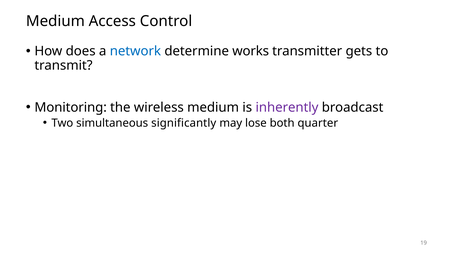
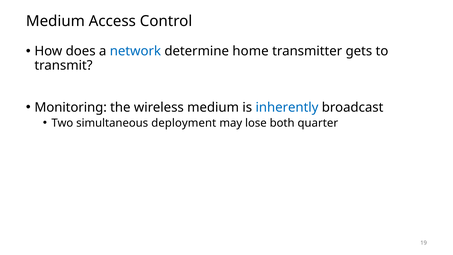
works: works -> home
inherently colour: purple -> blue
significantly: significantly -> deployment
